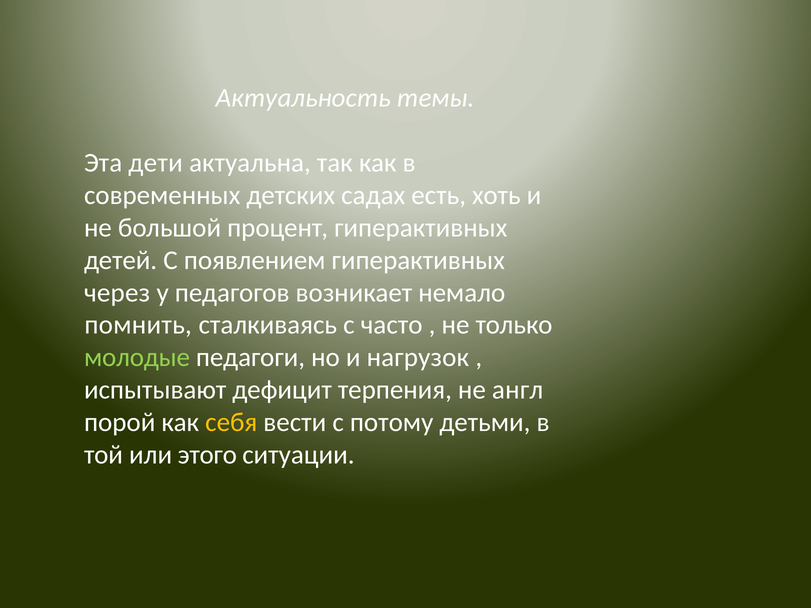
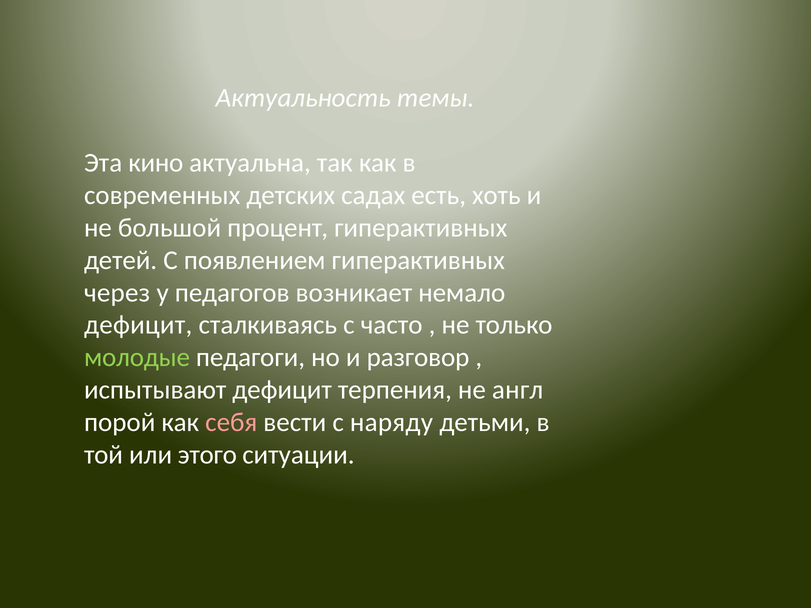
дети: дети -> кино
помнить at (138, 325): помнить -> дефицит
нагрузок: нагрузок -> разговор
себя colour: yellow -> pink
потому: потому -> наряду
